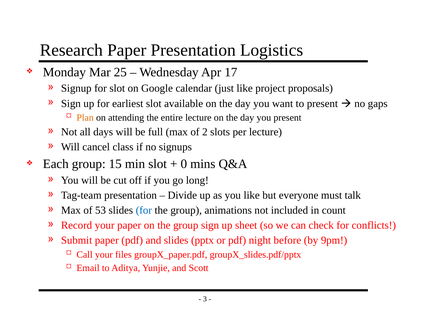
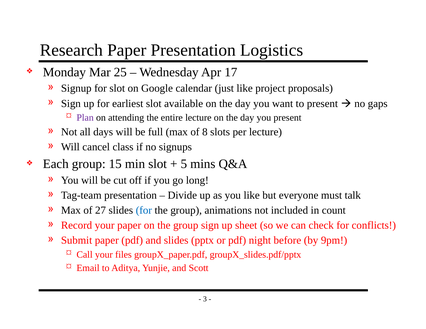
Plan colour: orange -> purple
2: 2 -> 8
0: 0 -> 5
53: 53 -> 27
